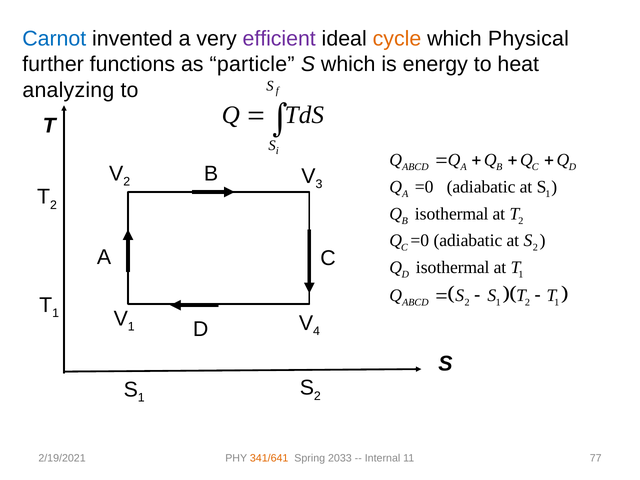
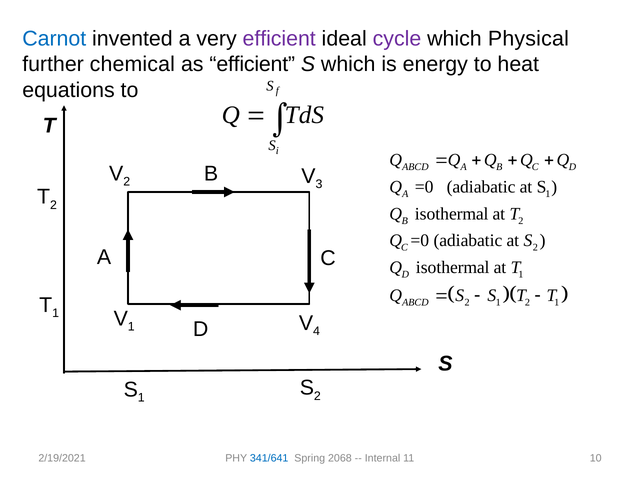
cycle colour: orange -> purple
functions: functions -> chemical
as particle: particle -> efficient
analyzing: analyzing -> equations
341/641 colour: orange -> blue
2033: 2033 -> 2068
77: 77 -> 10
